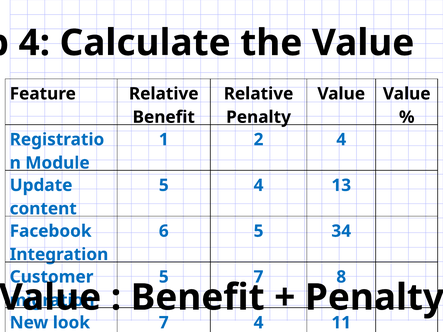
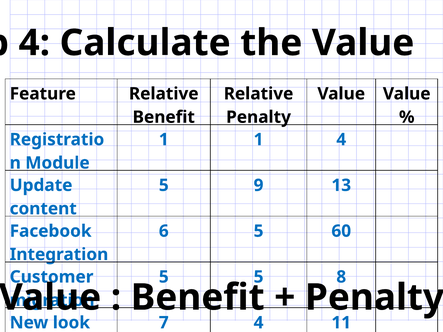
1 2: 2 -> 1
5 4: 4 -> 9
34: 34 -> 60
5 7: 7 -> 5
